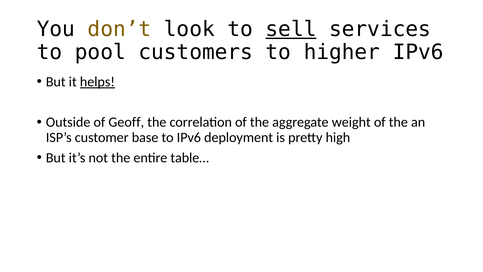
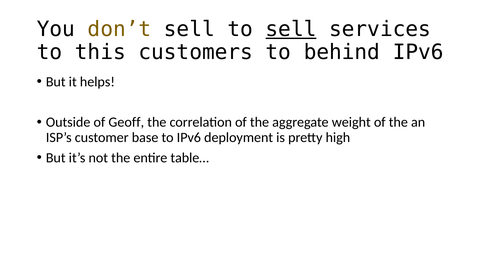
don’t look: look -> sell
pool: pool -> this
higher: higher -> behind
helps underline: present -> none
